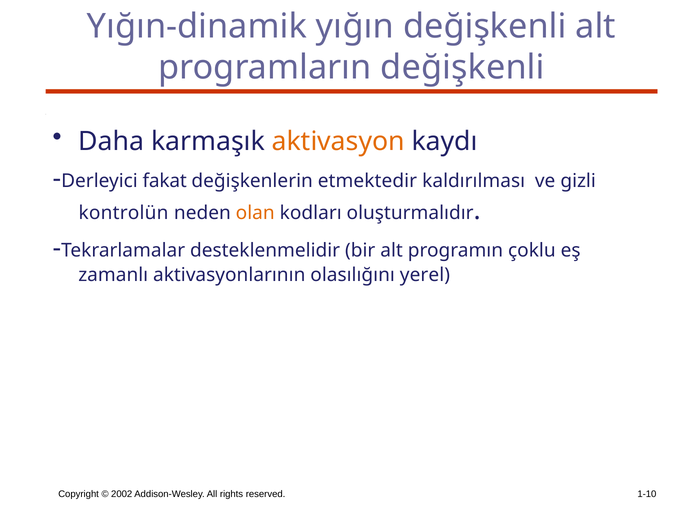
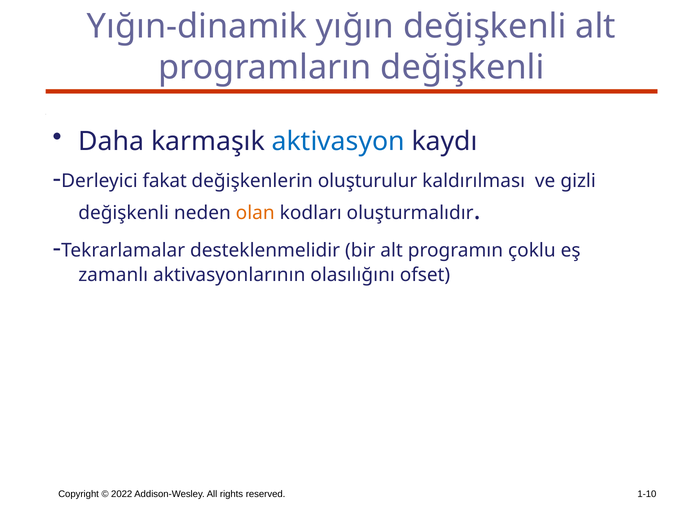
aktivasyon colour: orange -> blue
etmektedir: etmektedir -> oluşturulur
kontrolün at (124, 213): kontrolün -> değişkenli
yerel: yerel -> ofset
2002: 2002 -> 2022
